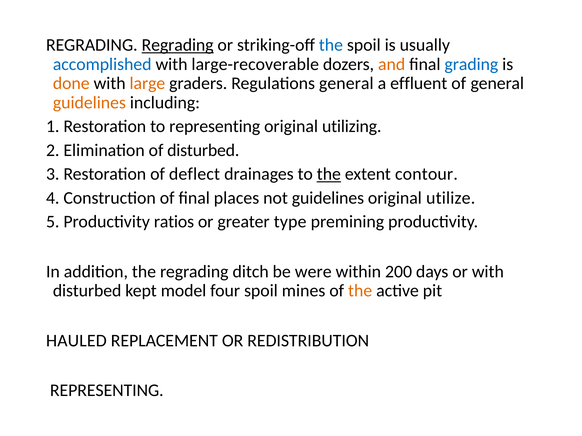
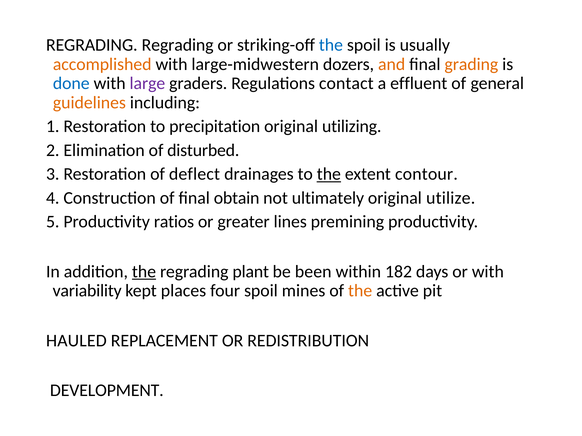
Regrading at (178, 45) underline: present -> none
accomplished colour: blue -> orange
large-recoverable: large-recoverable -> large-midwestern
grading colour: blue -> orange
done colour: orange -> blue
large colour: orange -> purple
Regulations general: general -> contact
to representing: representing -> precipitation
places: places -> obtain
not guidelines: guidelines -> ultimately
type: type -> lines
the at (144, 272) underline: none -> present
ditch: ditch -> plant
were: were -> been
200: 200 -> 182
disturbed at (87, 291): disturbed -> variability
model: model -> places
REPRESENTING at (107, 391): REPRESENTING -> DEVELOPMENT
